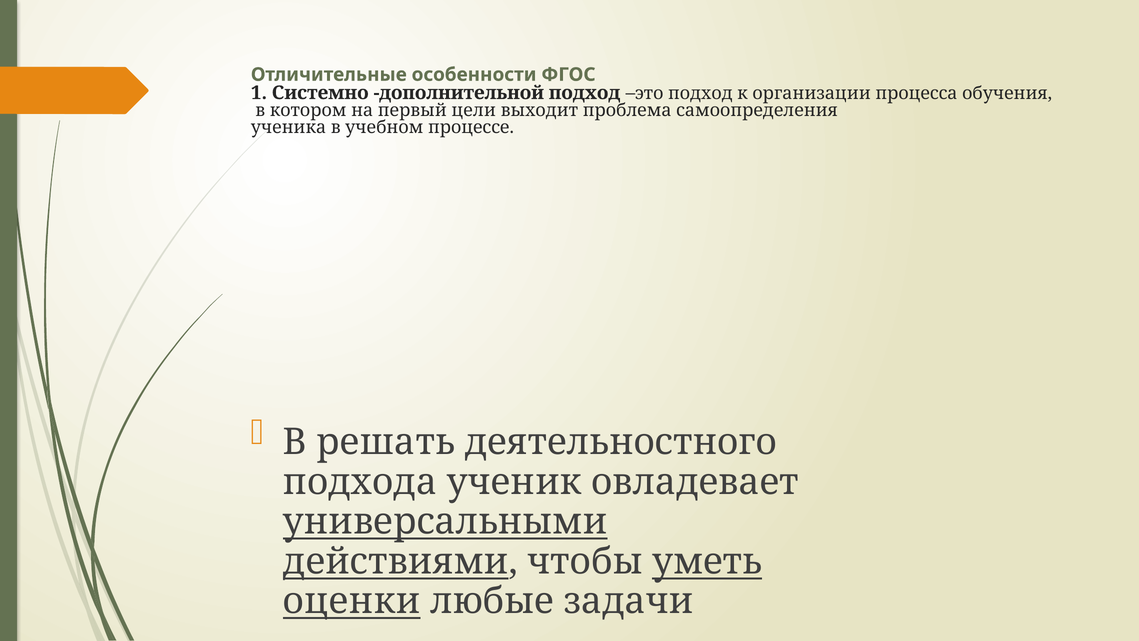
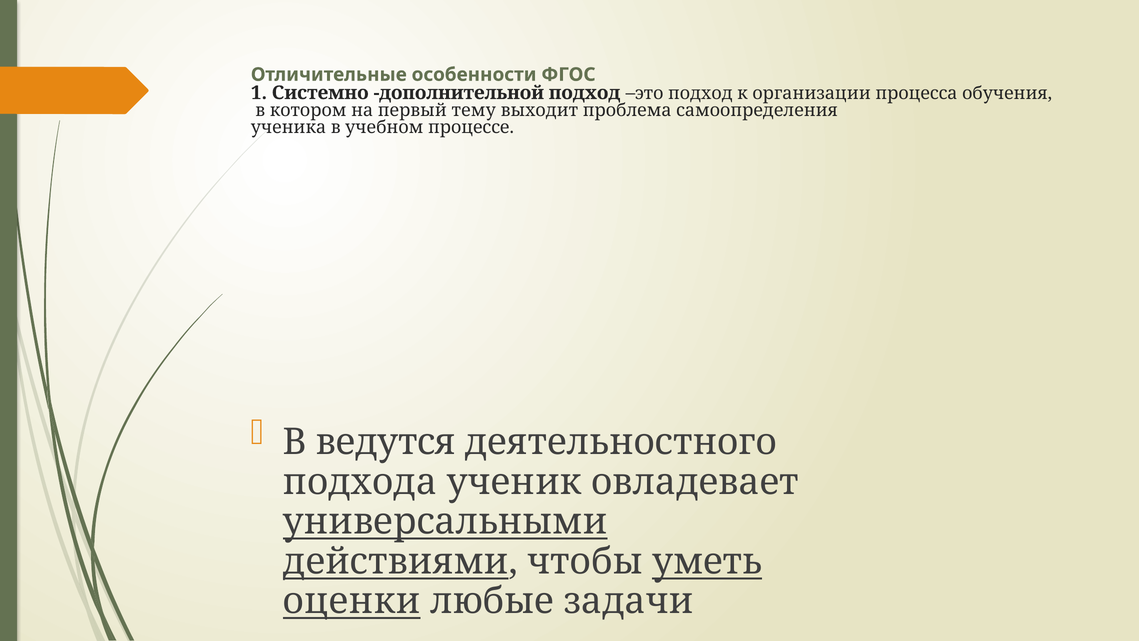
цели: цели -> тему
решать: решать -> ведутся
